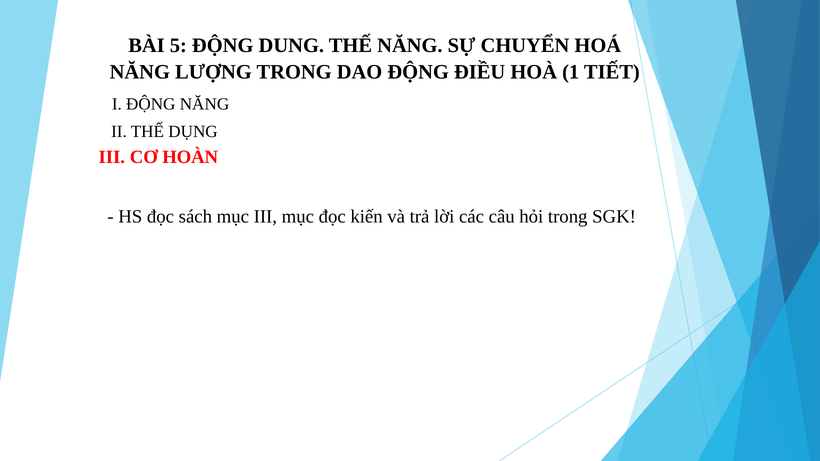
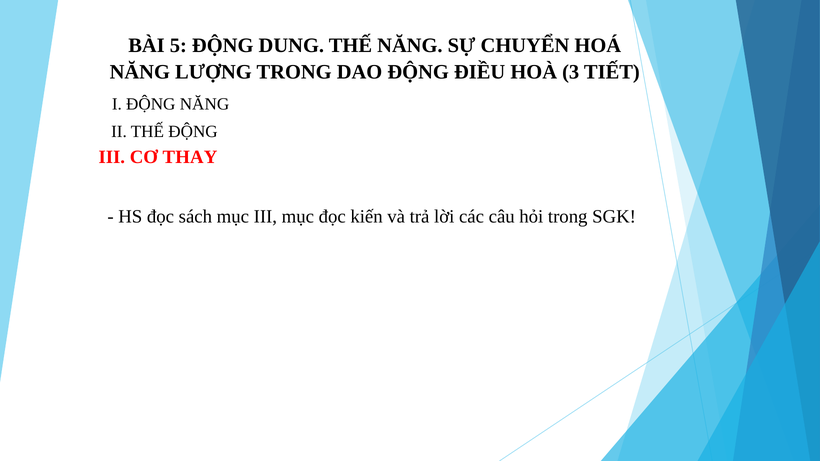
1: 1 -> 3
THẾ DỤNG: DỤNG -> ĐỘNG
HOÀN: HOÀN -> THAY
